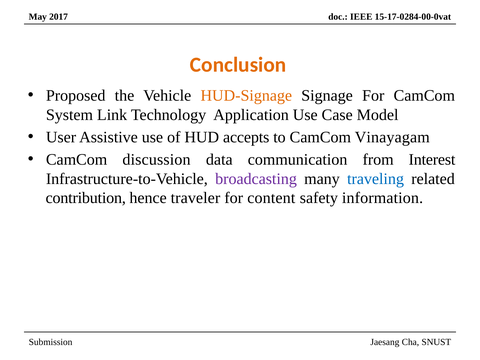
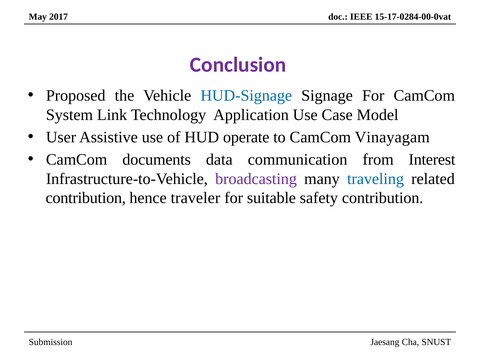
Conclusion colour: orange -> purple
HUD-Signage colour: orange -> blue
accepts: accepts -> operate
discussion: discussion -> documents
content: content -> suitable
safety information: information -> contribution
